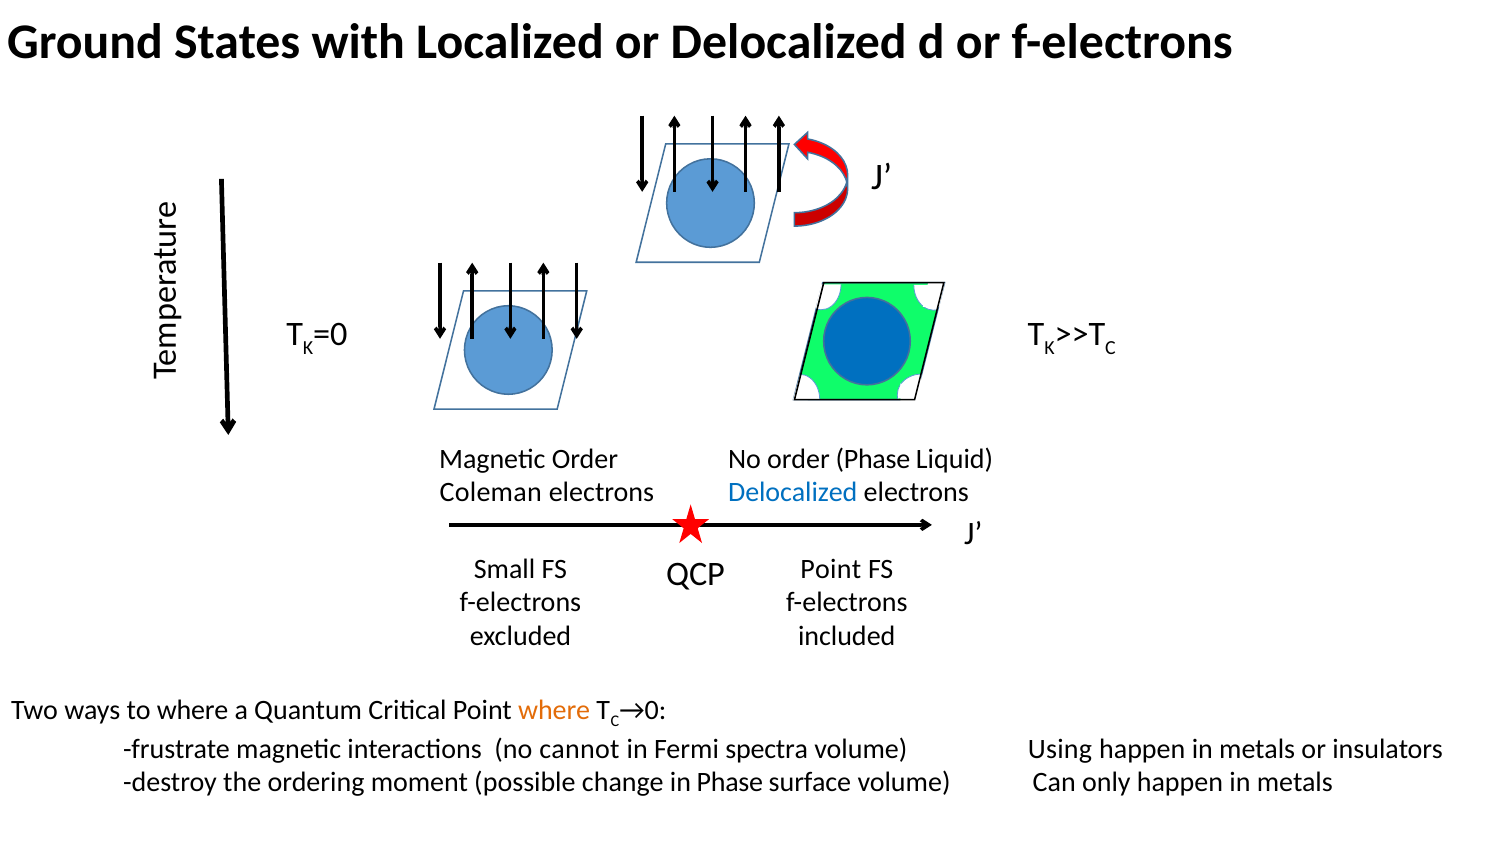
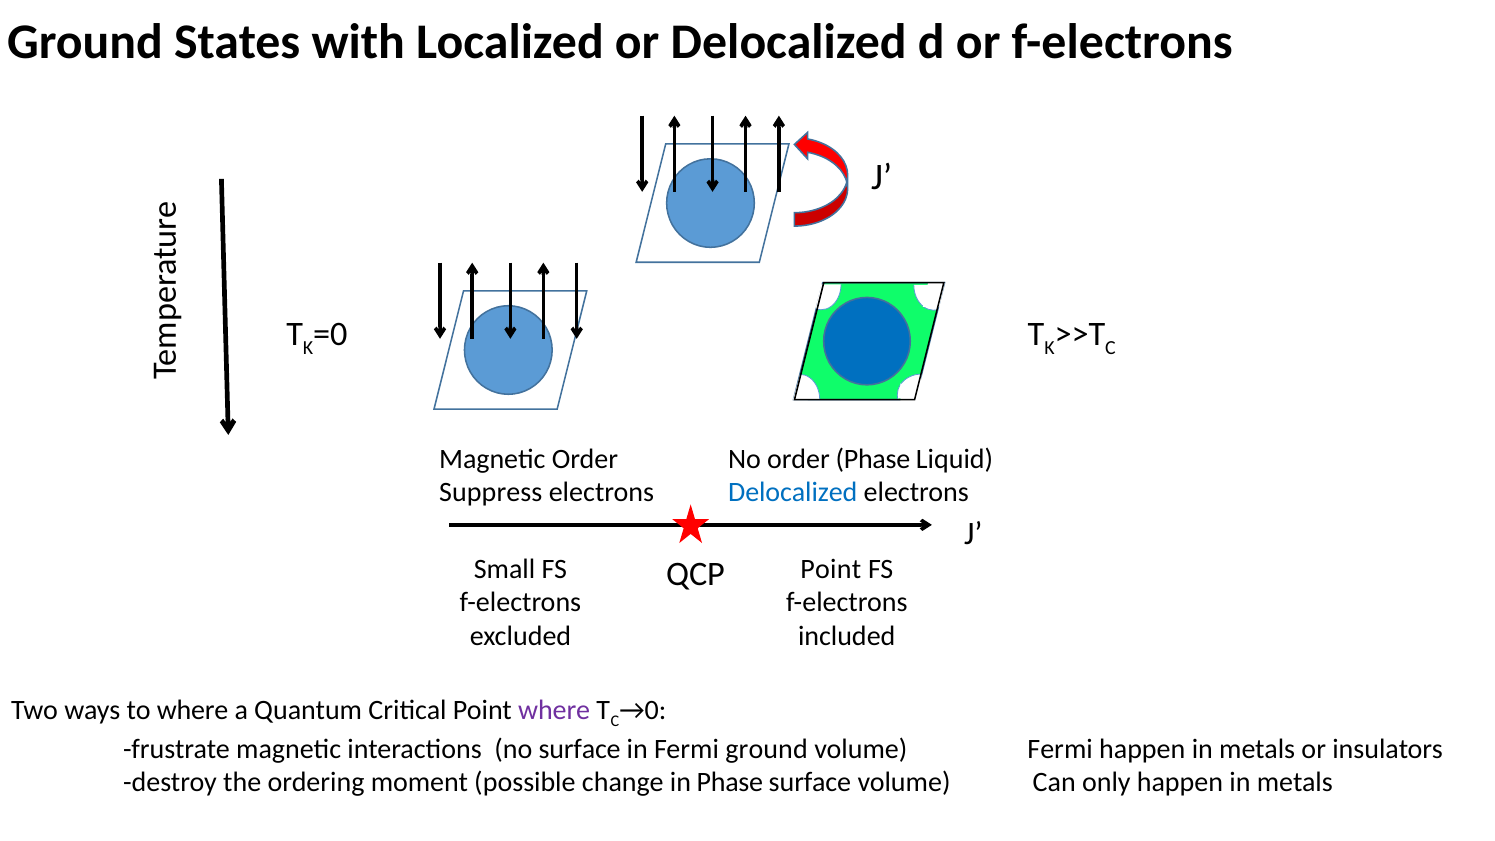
Coleman: Coleman -> Suppress
where at (554, 710) colour: orange -> purple
no cannot: cannot -> surface
Fermi spectra: spectra -> ground
volume Using: Using -> Fermi
